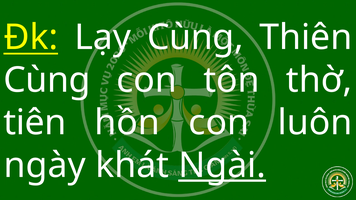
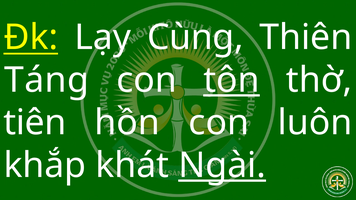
Cùng at (47, 80): Cùng -> Táng
tôn underline: none -> present
ngày: ngày -> khắp
